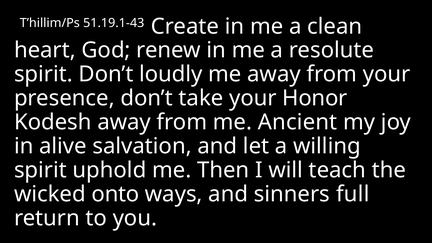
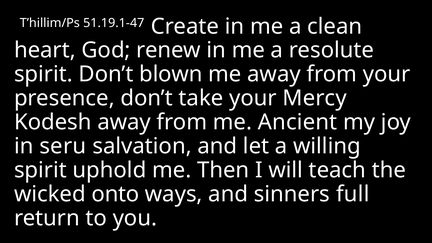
51.19.1-43: 51.19.1-43 -> 51.19.1-47
loudly: loudly -> blown
Honor: Honor -> Mercy
alive: alive -> seru
